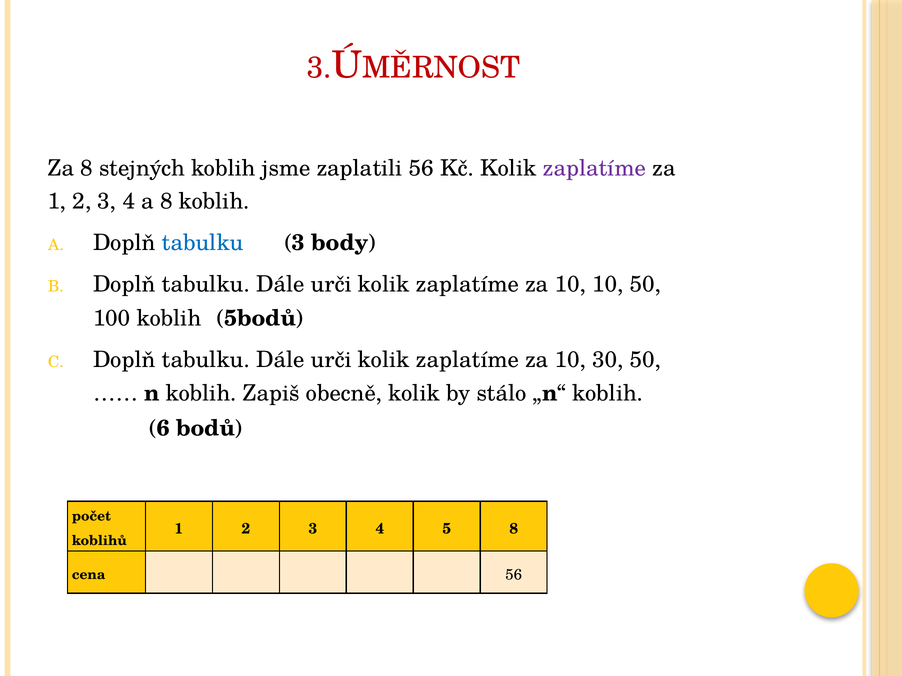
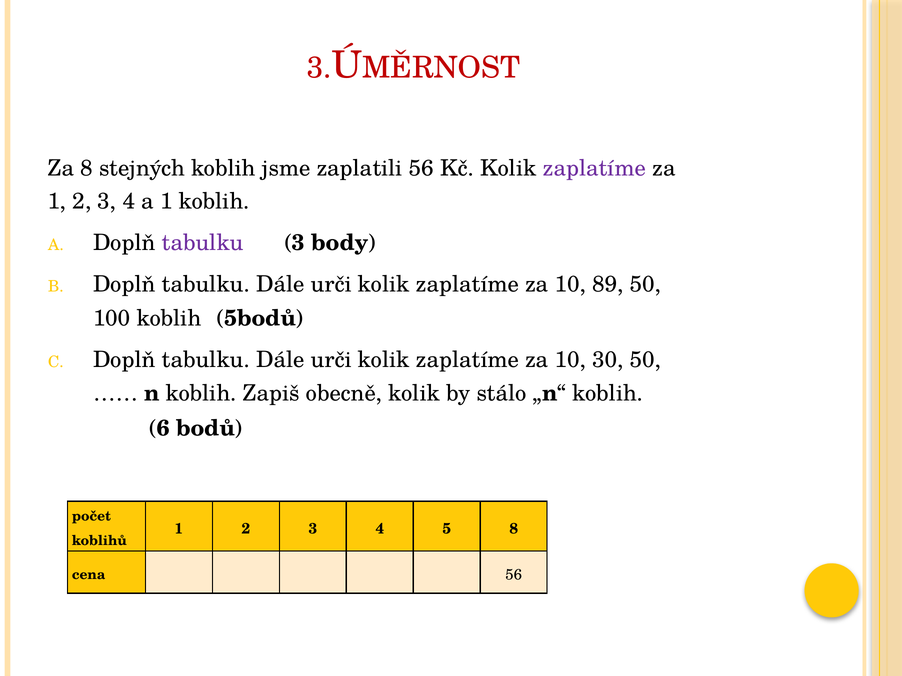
a 8: 8 -> 1
tabulku at (203, 243) colour: blue -> purple
10 10: 10 -> 89
